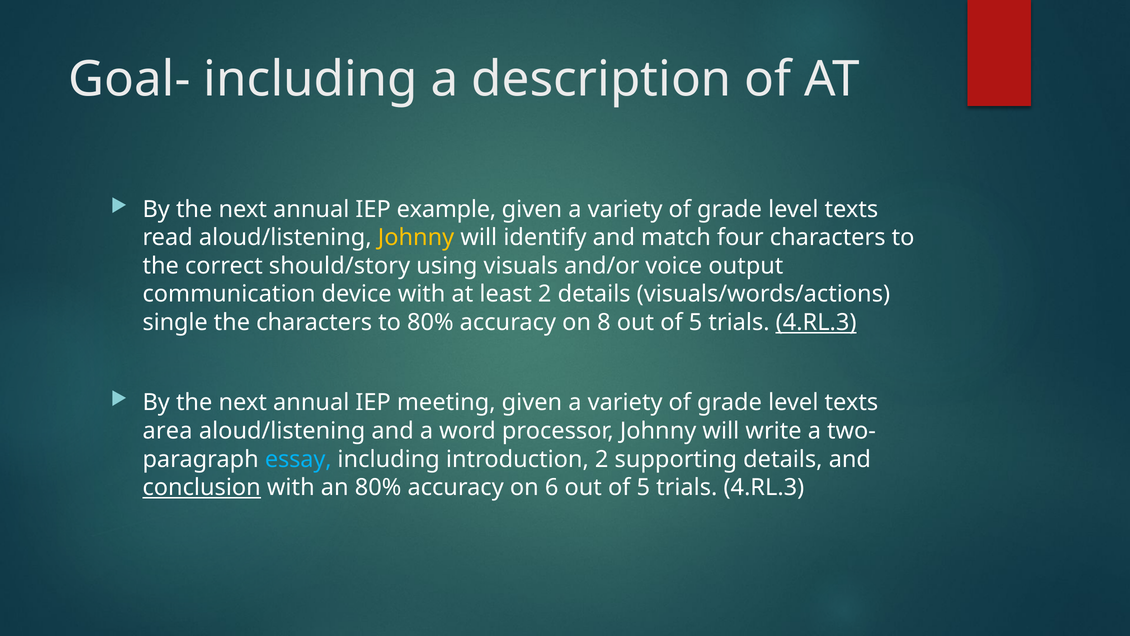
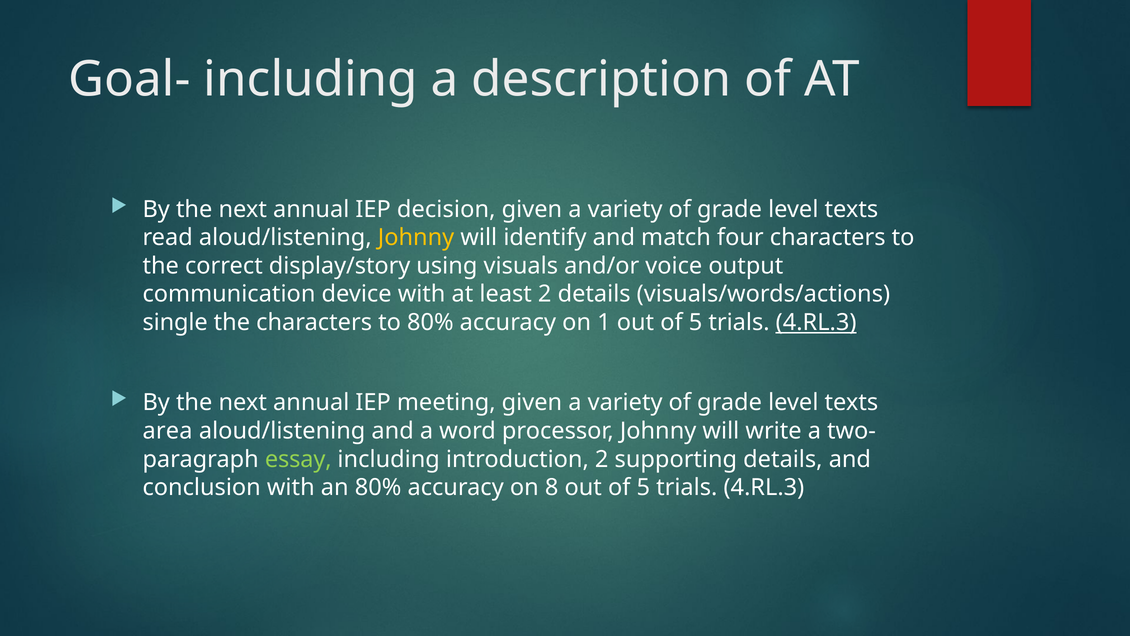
example: example -> decision
should/story: should/story -> display/story
8: 8 -> 1
essay colour: light blue -> light green
conclusion underline: present -> none
6: 6 -> 8
